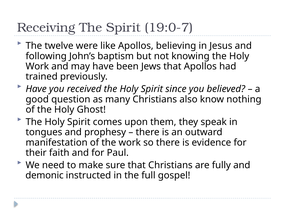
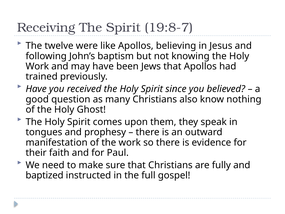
19:0-7: 19:0-7 -> 19:8-7
demonic: demonic -> baptized
